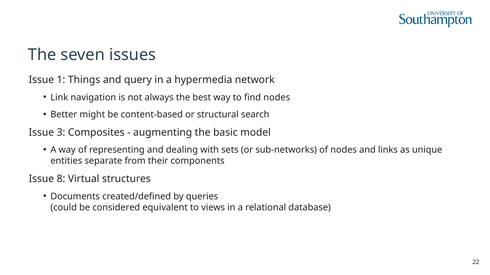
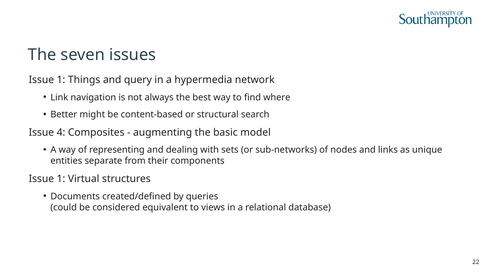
find nodes: nodes -> where
3: 3 -> 4
8 at (61, 179): 8 -> 1
